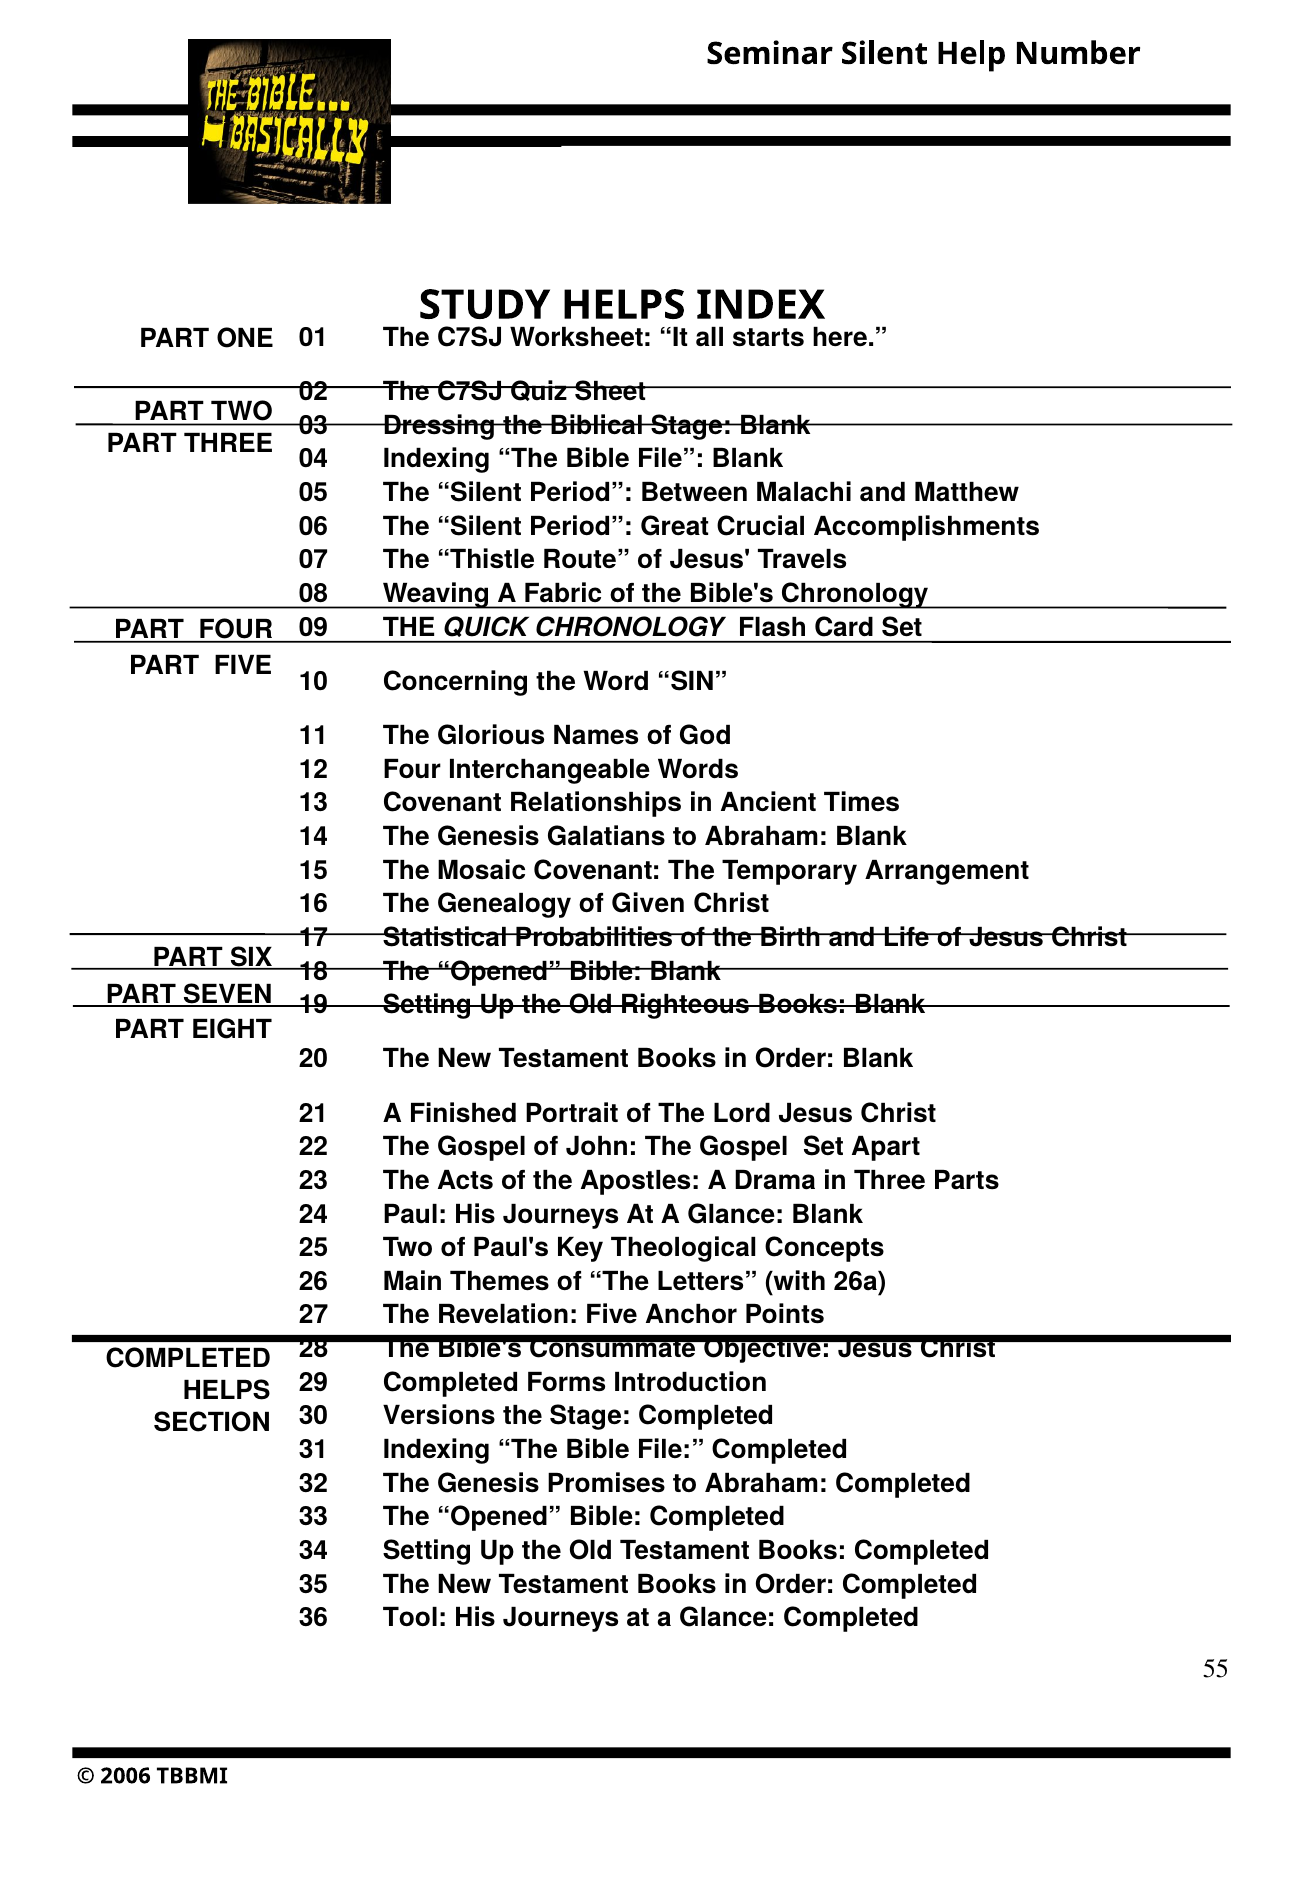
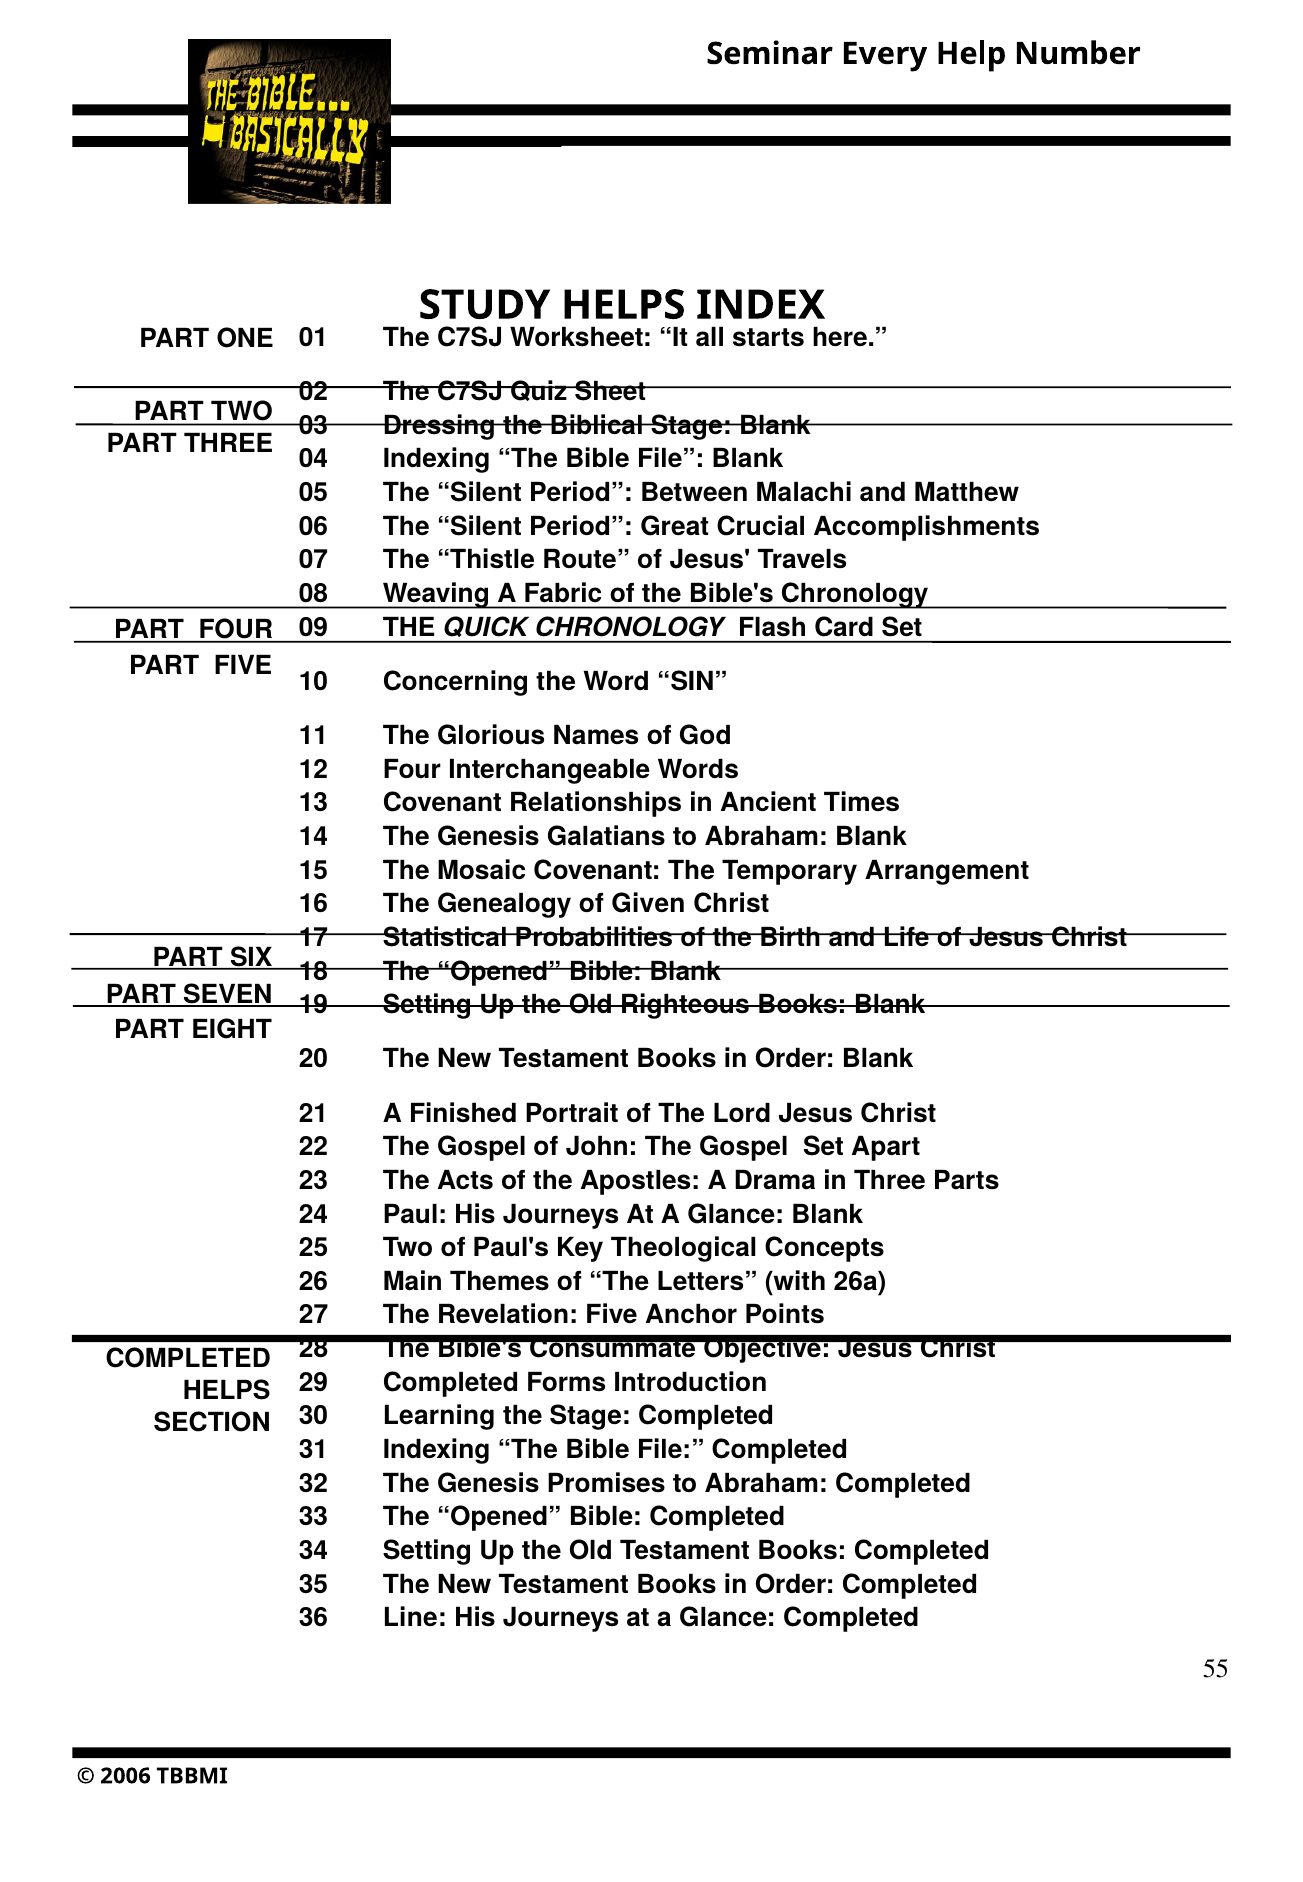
Silent at (884, 54): Silent -> Every
Versions: Versions -> Learning
Tool: Tool -> Line
